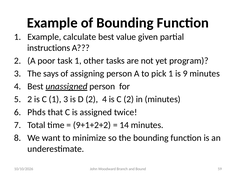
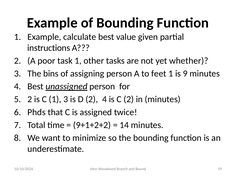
program: program -> whether
says: says -> bins
pick: pick -> feet
